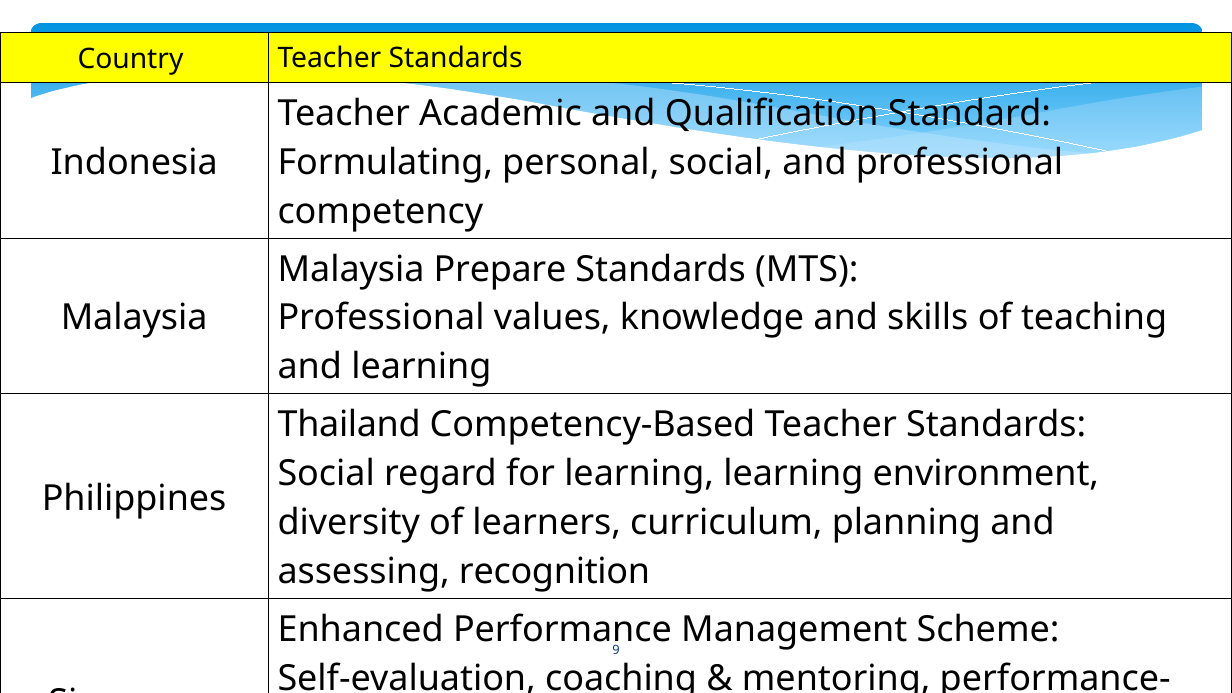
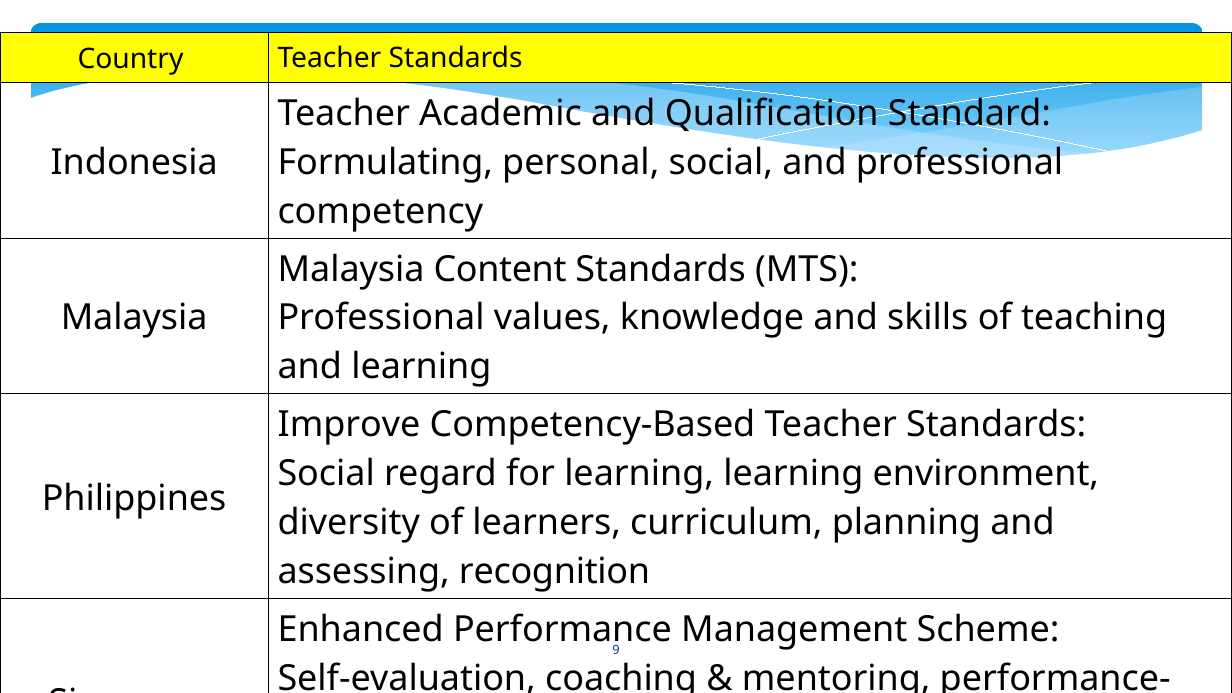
Prepare: Prepare -> Content
Thailand: Thailand -> Improve
